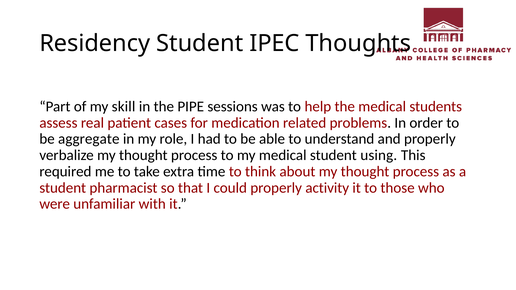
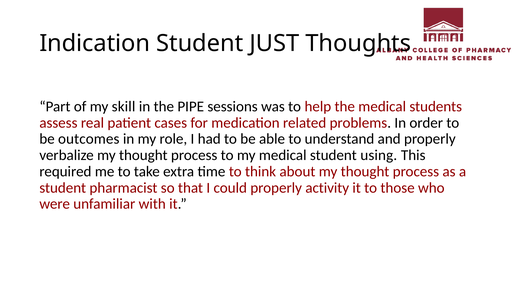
Residency: Residency -> Indication
IPEC: IPEC -> JUST
aggregate: aggregate -> outcomes
